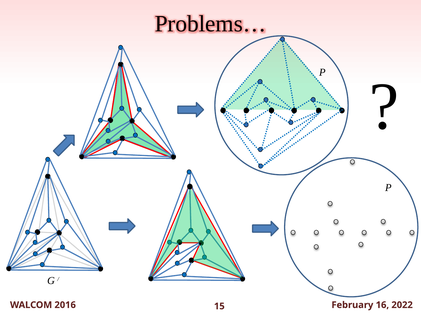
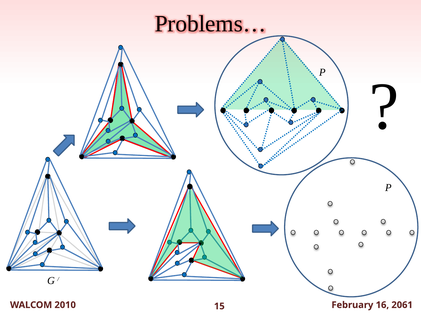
2016: 2016 -> 2010
2022: 2022 -> 2061
